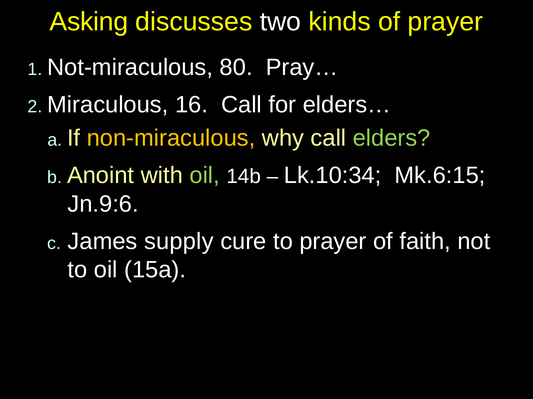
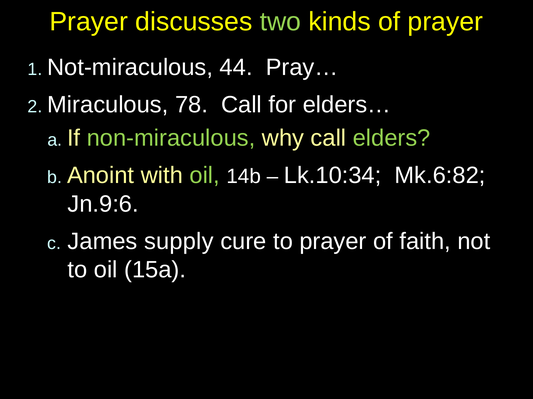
Asking at (89, 22): Asking -> Prayer
two colour: white -> light green
80: 80 -> 44
16: 16 -> 78
non-miraculous colour: yellow -> light green
Mk.6:15: Mk.6:15 -> Mk.6:82
